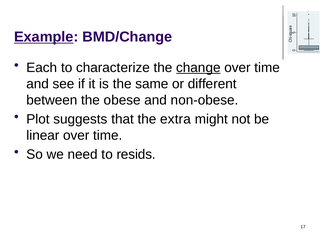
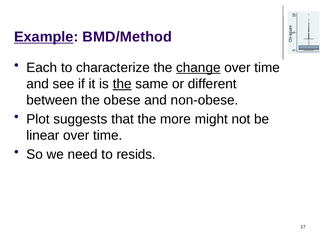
BMD/Change: BMD/Change -> BMD/Method
the at (122, 84) underline: none -> present
extra: extra -> more
